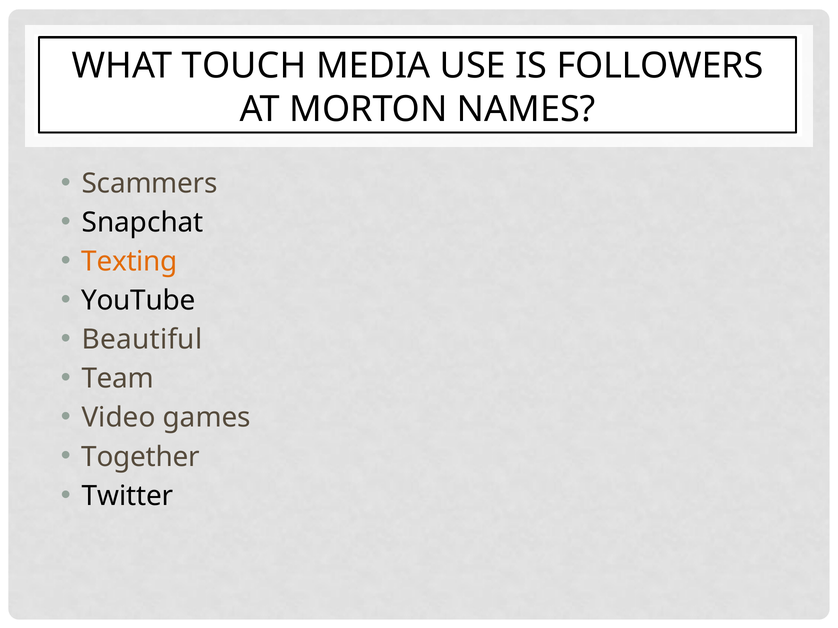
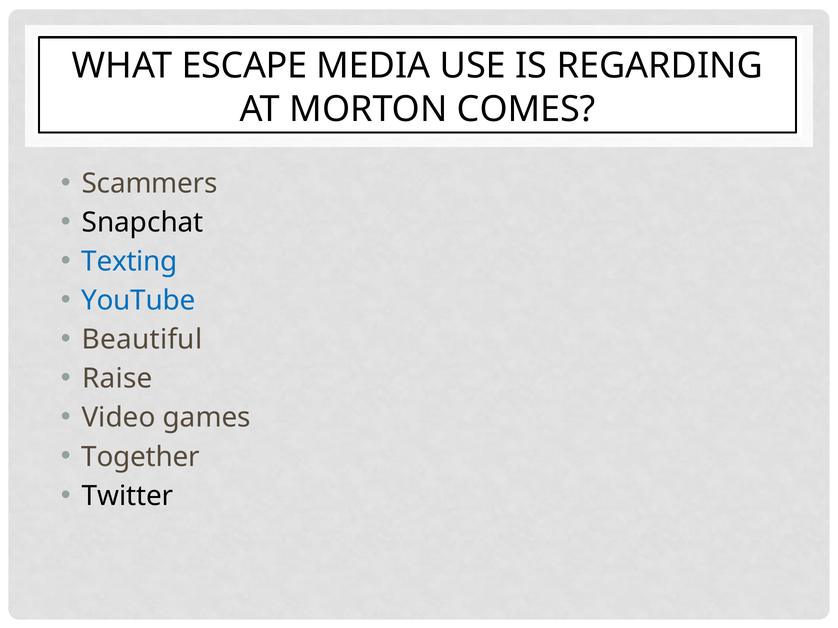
TOUCH: TOUCH -> ESCAPE
FOLLOWERS: FOLLOWERS -> REGARDING
NAMES: NAMES -> COMES
Texting colour: orange -> blue
YouTube colour: black -> blue
Team: Team -> Raise
